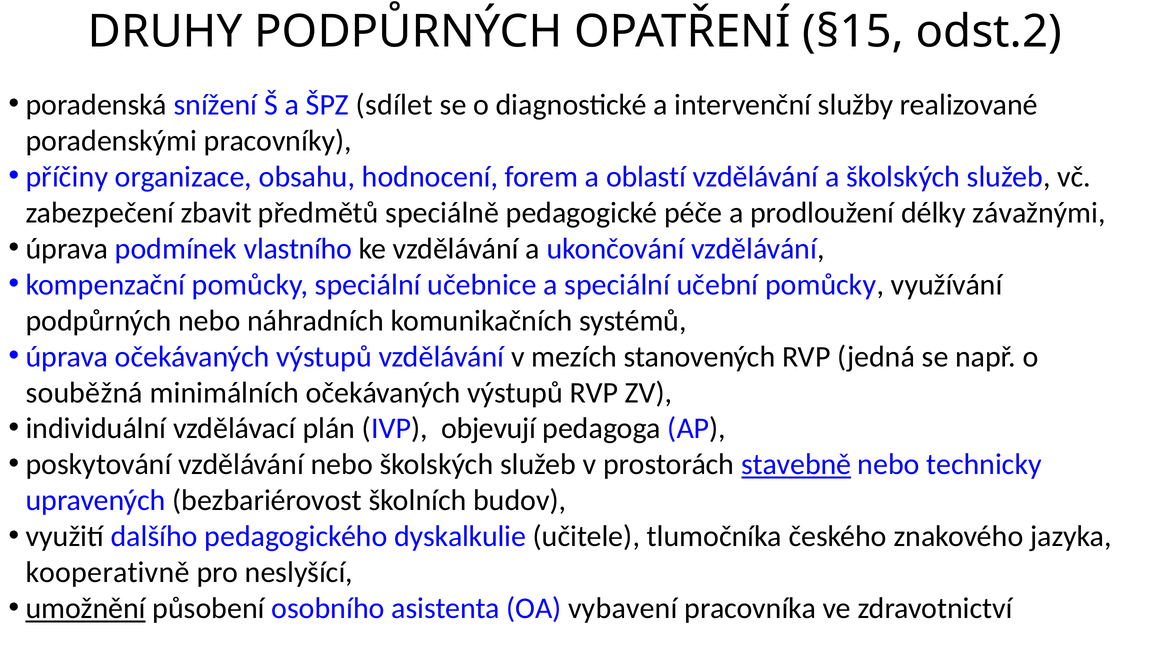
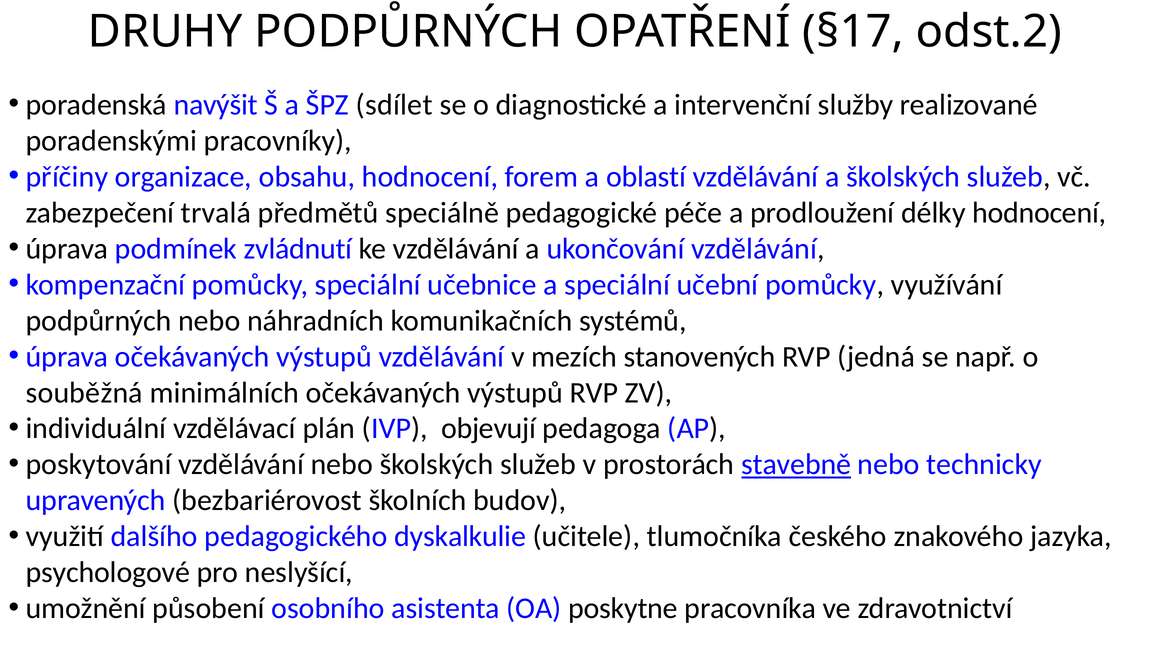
§15: §15 -> §17
snížení: snížení -> navýšit
zbavit: zbavit -> trvalá
délky závažnými: závažnými -> hodnocení
vlastního: vlastního -> zvládnutí
kooperativně: kooperativně -> psychologové
umožnění underline: present -> none
vybavení: vybavení -> poskytne
